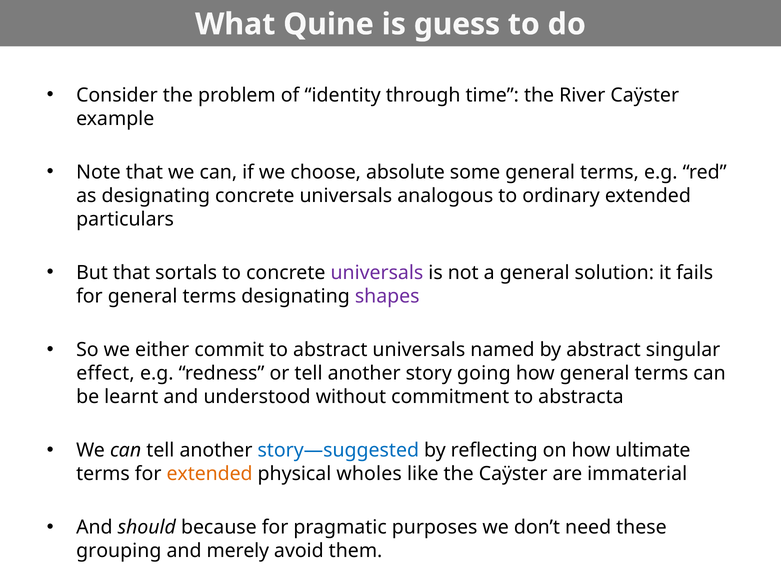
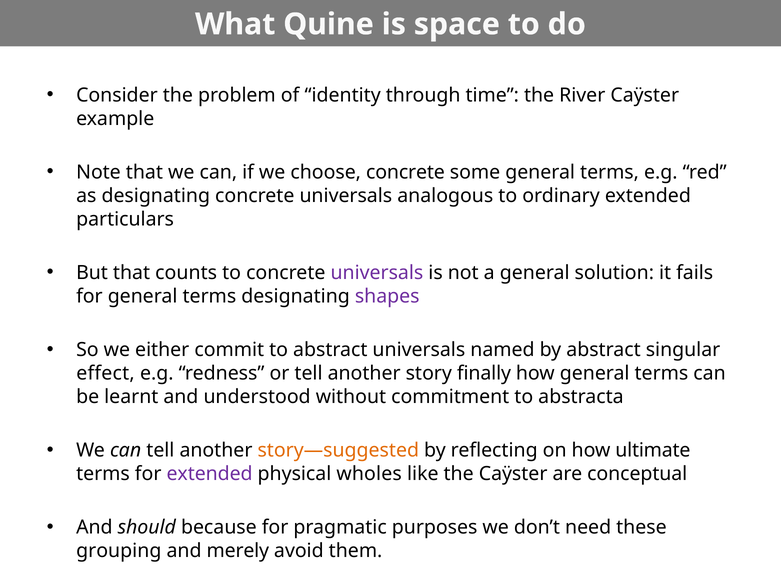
guess: guess -> space
choose absolute: absolute -> concrete
sortals: sortals -> counts
going: going -> finally
story—suggested colour: blue -> orange
extended at (210, 473) colour: orange -> purple
immaterial: immaterial -> conceptual
